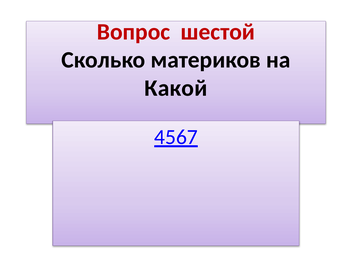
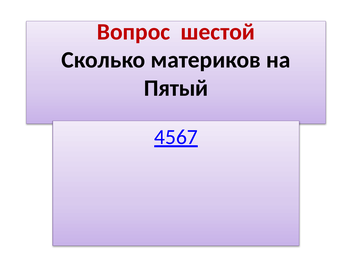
Какой: Какой -> Пятый
